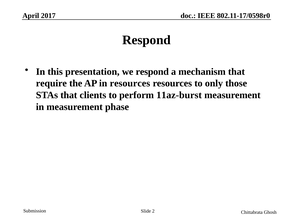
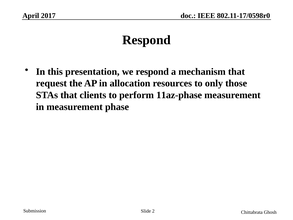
require: require -> request
in resources: resources -> allocation
11az-burst: 11az-burst -> 11az-phase
